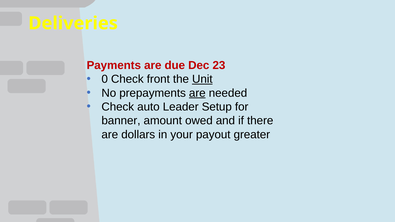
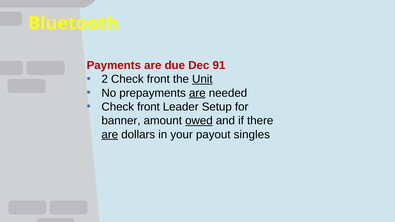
Deliveries: Deliveries -> Bluetooth
23: 23 -> 91
0: 0 -> 2
auto at (148, 107): auto -> front
owed underline: none -> present
are at (110, 135) underline: none -> present
greater: greater -> singles
